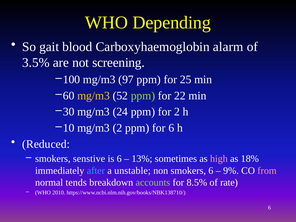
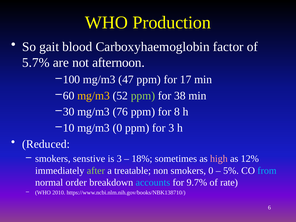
Depending: Depending -> Production
alarm: alarm -> factor
3.5%: 3.5% -> 5.7%
screening: screening -> afternoon
97: 97 -> 47
25: 25 -> 17
22: 22 -> 38
24: 24 -> 76
for 2: 2 -> 8
mg/m3 2: 2 -> 0
for 6: 6 -> 3
is 6: 6 -> 3
13%: 13% -> 18%
18%: 18% -> 12%
after colour: light blue -> light green
unstable: unstable -> treatable
smokers 6: 6 -> 0
9%: 9% -> 5%
from colour: pink -> light blue
tends: tends -> order
accounts colour: light green -> light blue
8.5%: 8.5% -> 9.7%
